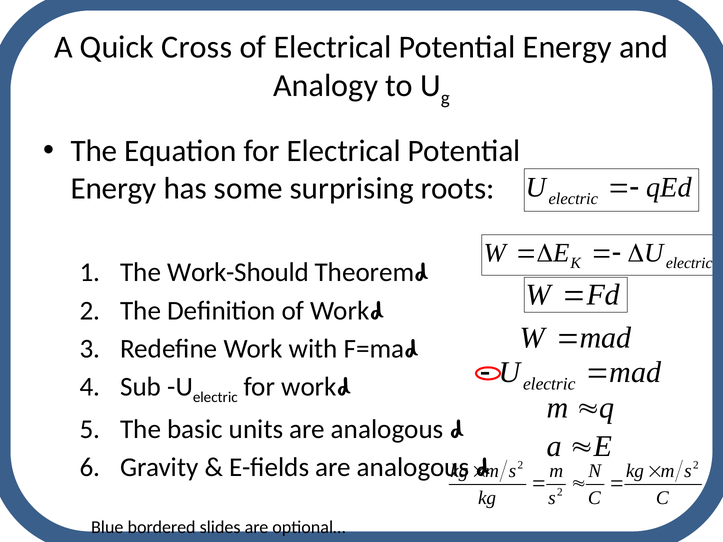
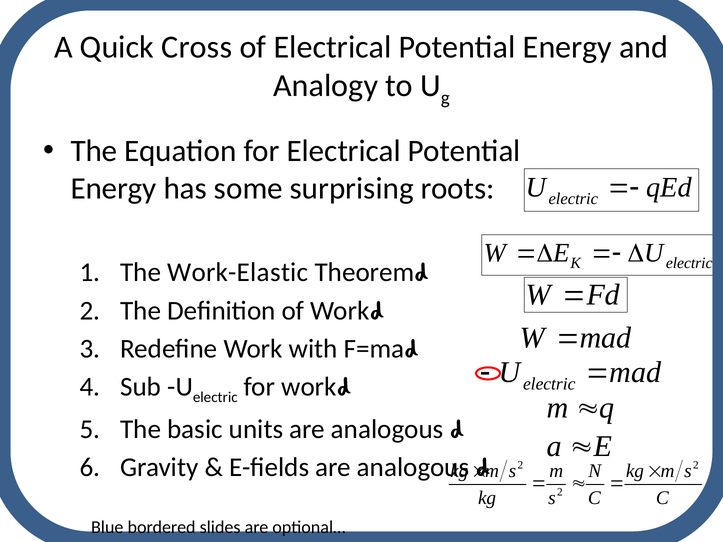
Work-Should: Work-Should -> Work-Elastic
